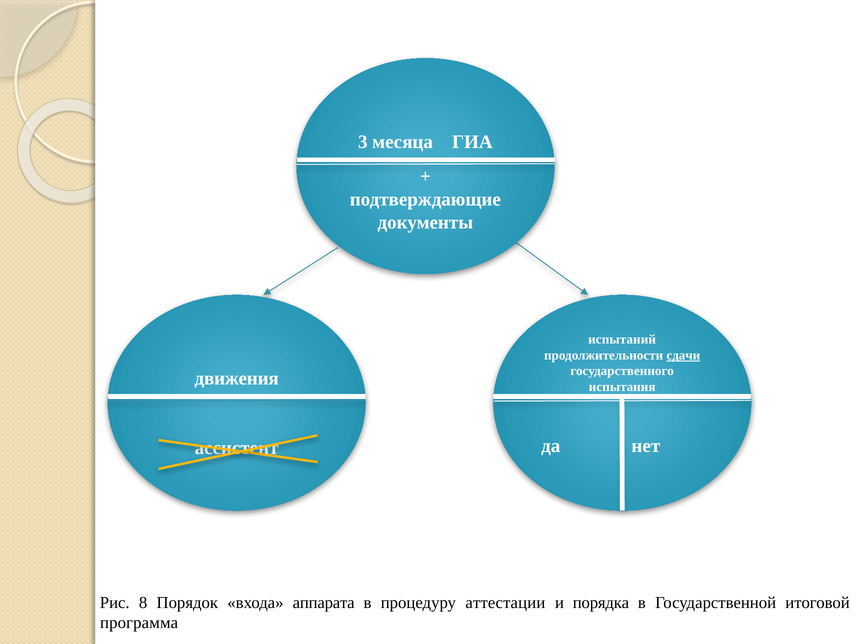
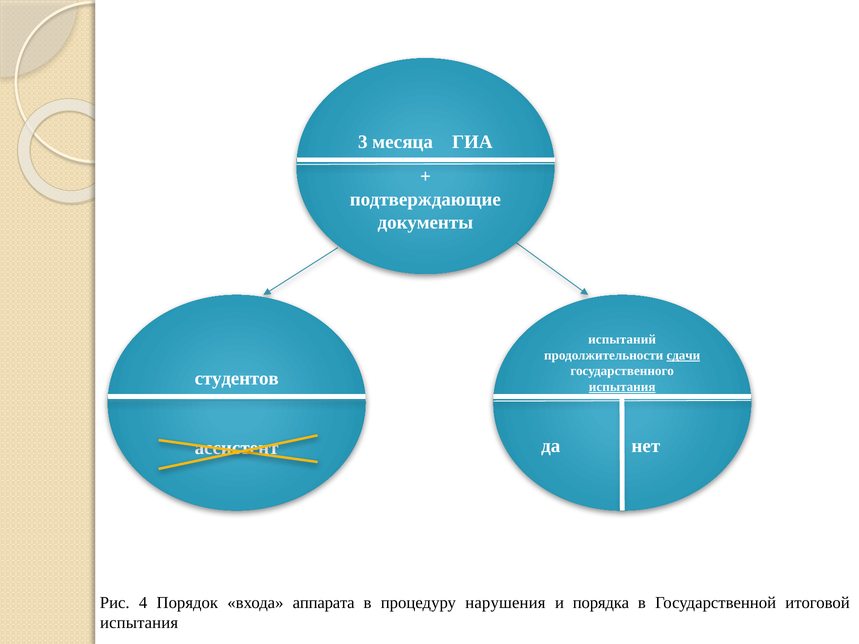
движения: движения -> студентов
испытания at (622, 387) underline: none -> present
8: 8 -> 4
аттестации: аттестации -> нарушения
программа at (139, 623): программа -> испытания
